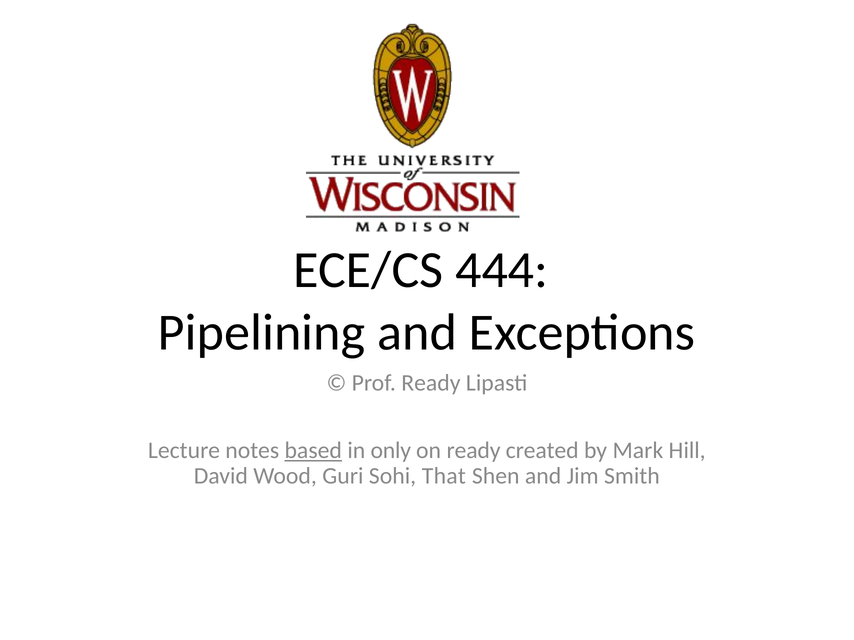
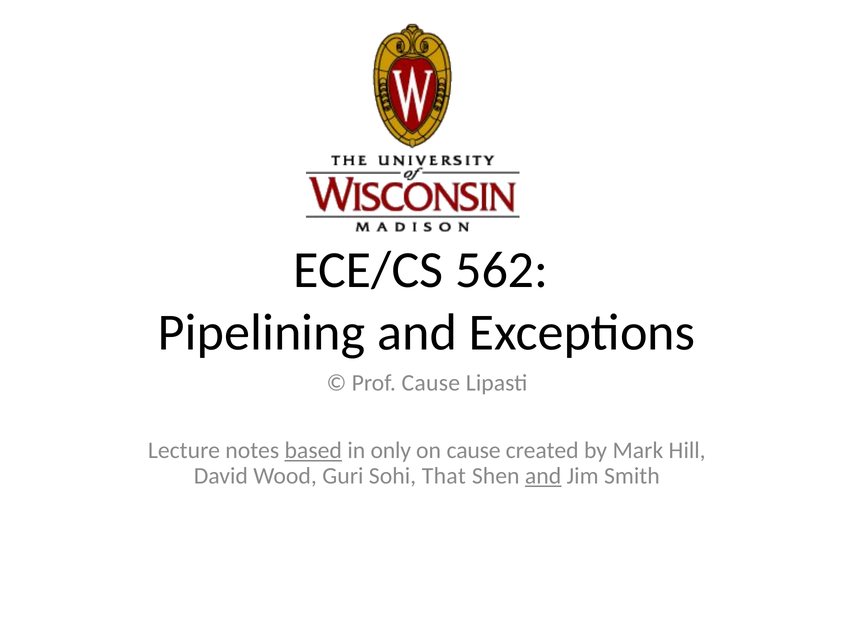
444: 444 -> 562
Prof Ready: Ready -> Cause
on ready: ready -> cause
and at (543, 476) underline: none -> present
